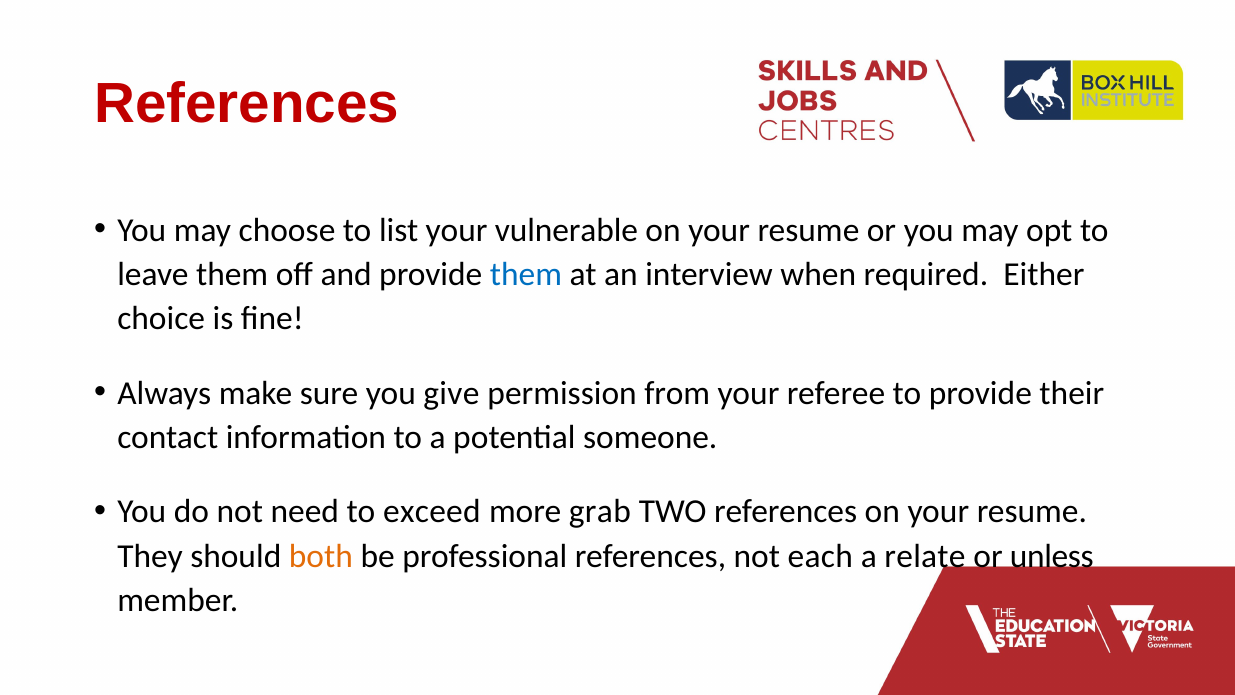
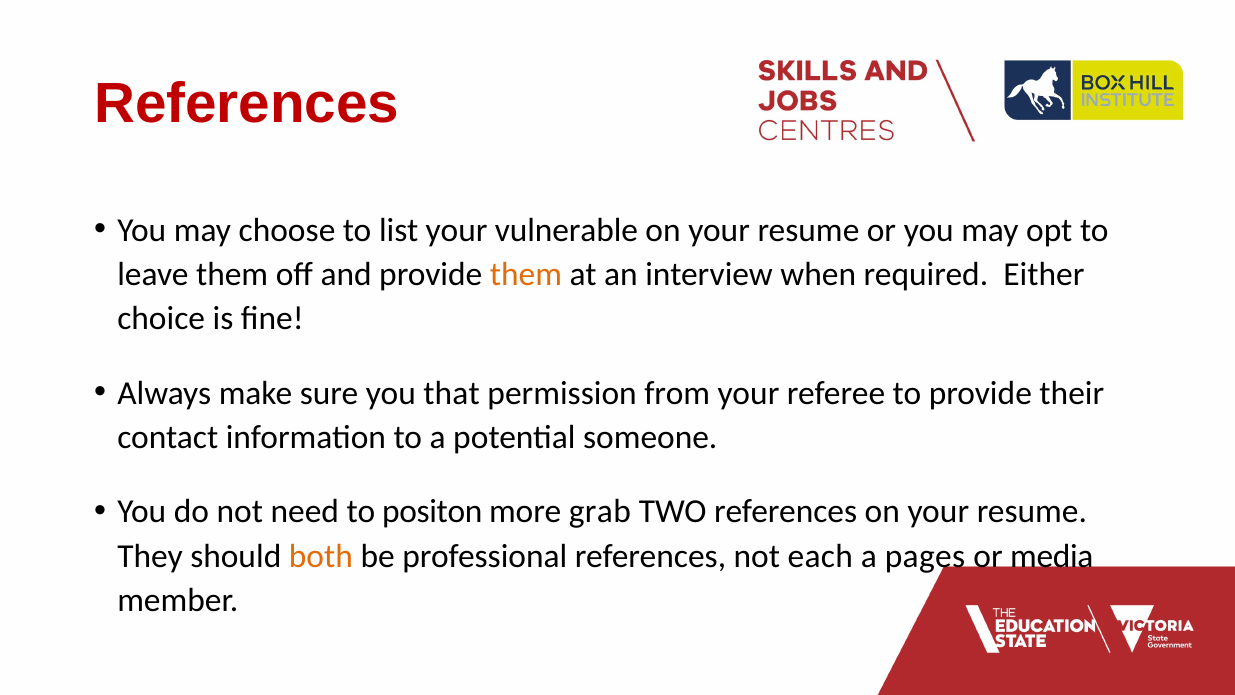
them at (526, 274) colour: blue -> orange
give: give -> that
exceed: exceed -> positon
relate: relate -> pages
unless: unless -> media
